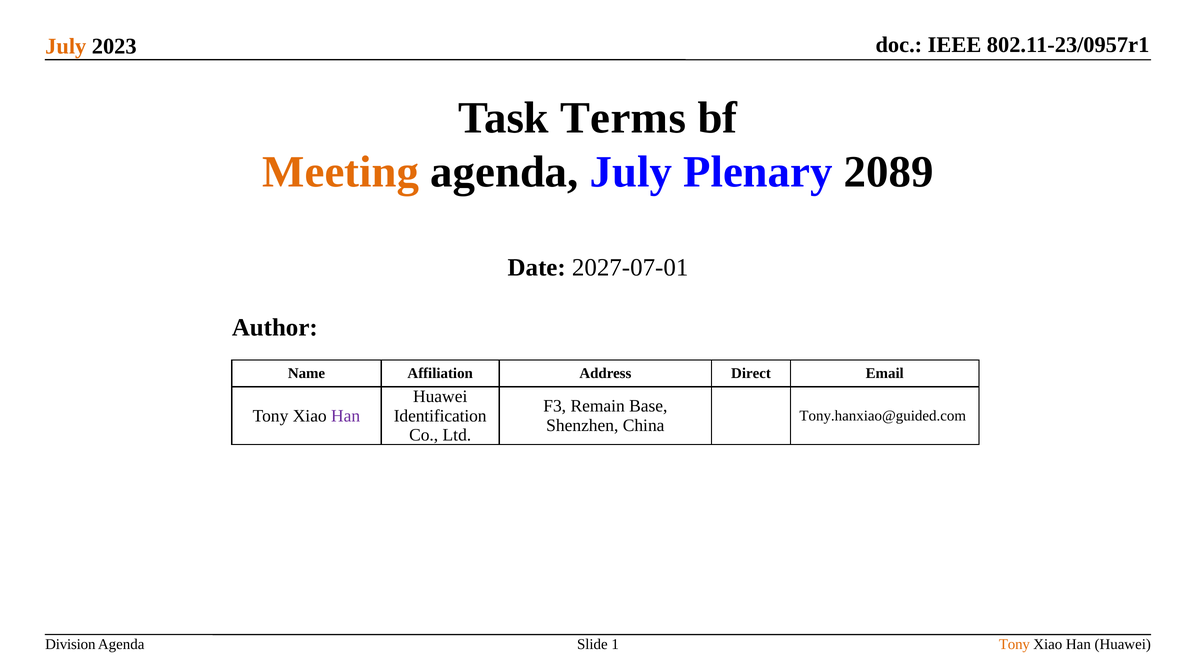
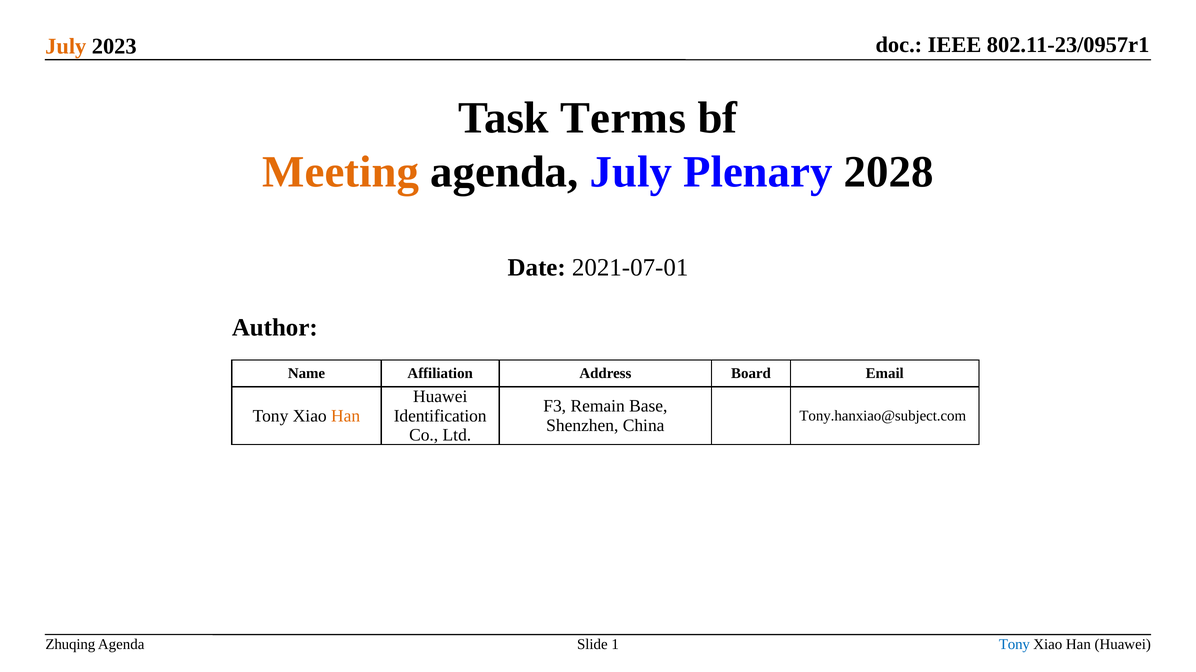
2089: 2089 -> 2028
2027-07-01: 2027-07-01 -> 2021-07-01
Direct: Direct -> Board
Han at (346, 416) colour: purple -> orange
Tony.hanxiao@guided.com: Tony.hanxiao@guided.com -> Tony.hanxiao@subject.com
Division: Division -> Zhuqing
Tony at (1014, 645) colour: orange -> blue
